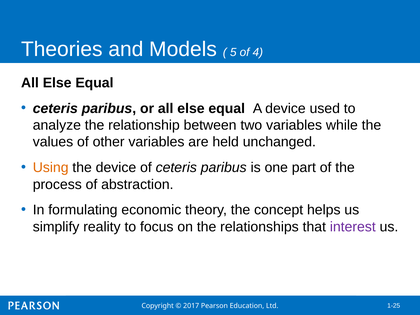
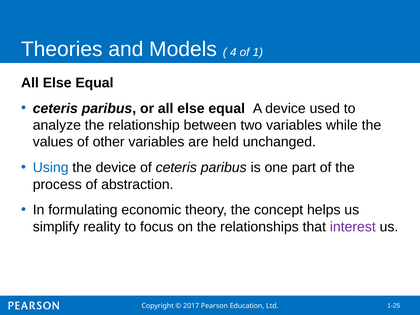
5: 5 -> 4
4: 4 -> 1
Using colour: orange -> blue
